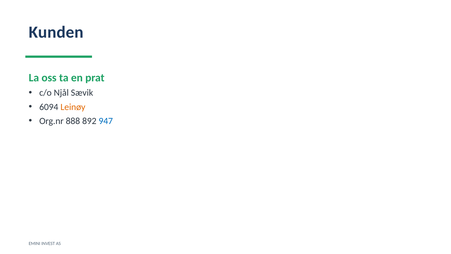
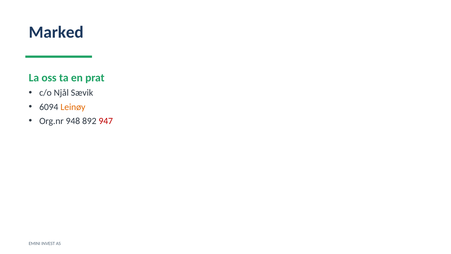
Kunden: Kunden -> Marked
888: 888 -> 948
947 colour: blue -> red
